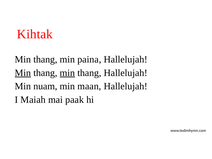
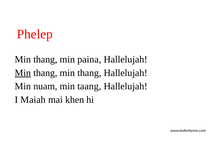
Kihtak: Kihtak -> Phelep
min at (67, 73) underline: present -> none
maan: maan -> taang
paak: paak -> khen
